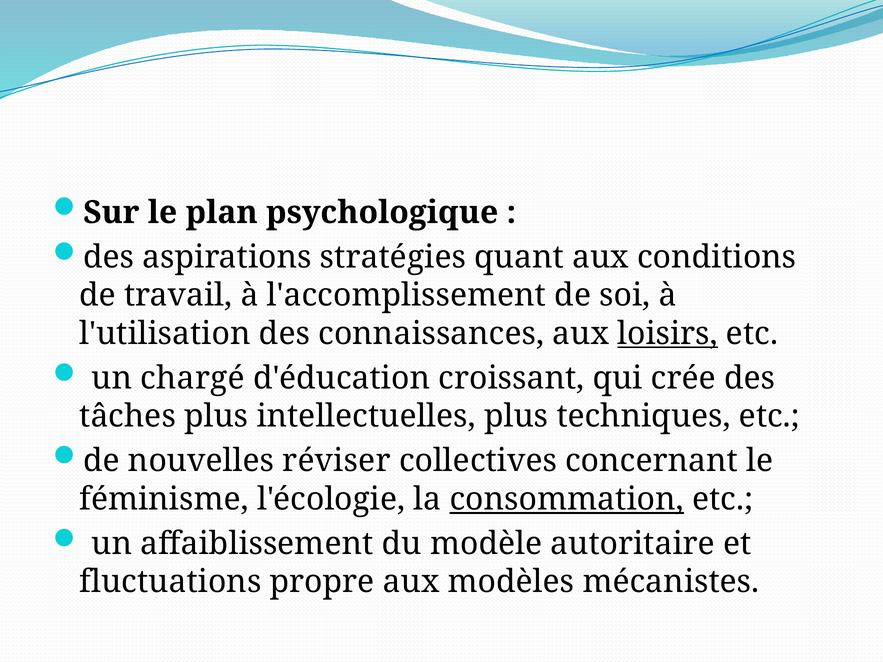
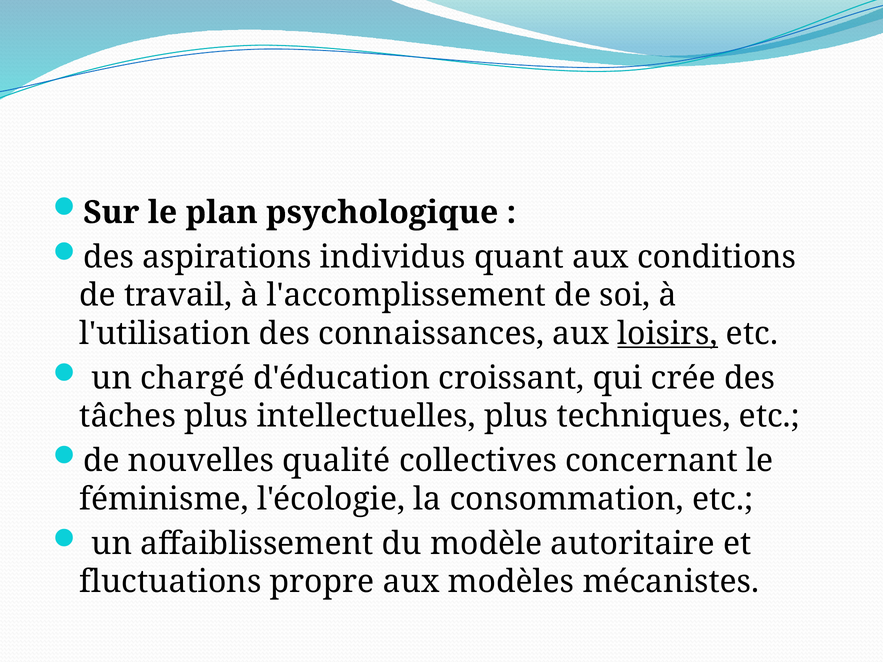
stratégies: stratégies -> individus
réviser: réviser -> qualité
consommation underline: present -> none
